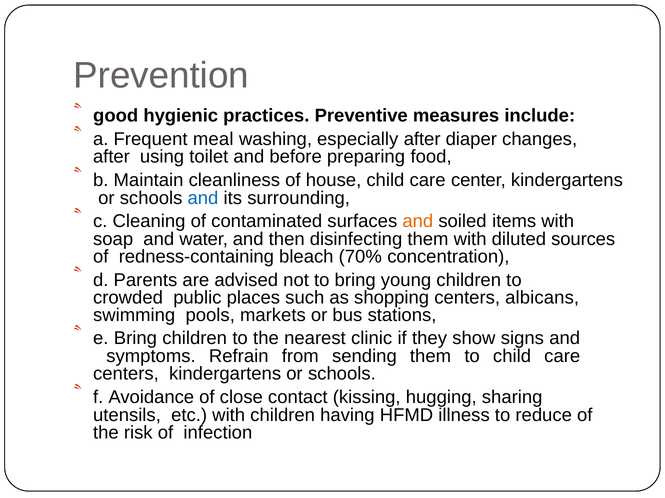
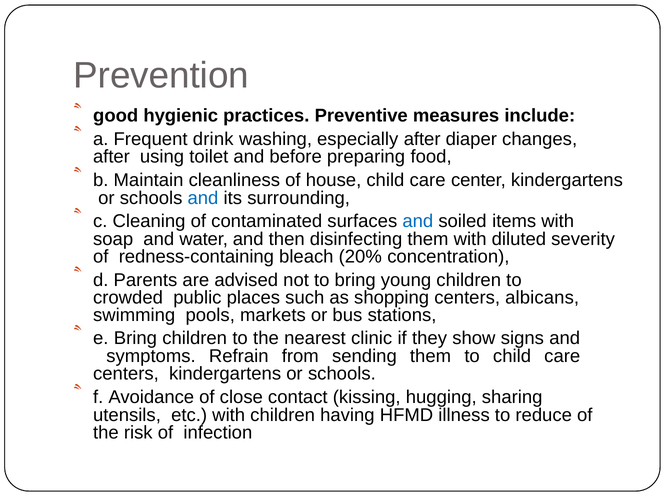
meal: meal -> drink
and at (418, 222) colour: orange -> blue
sources: sources -> severity
70%: 70% -> 20%
